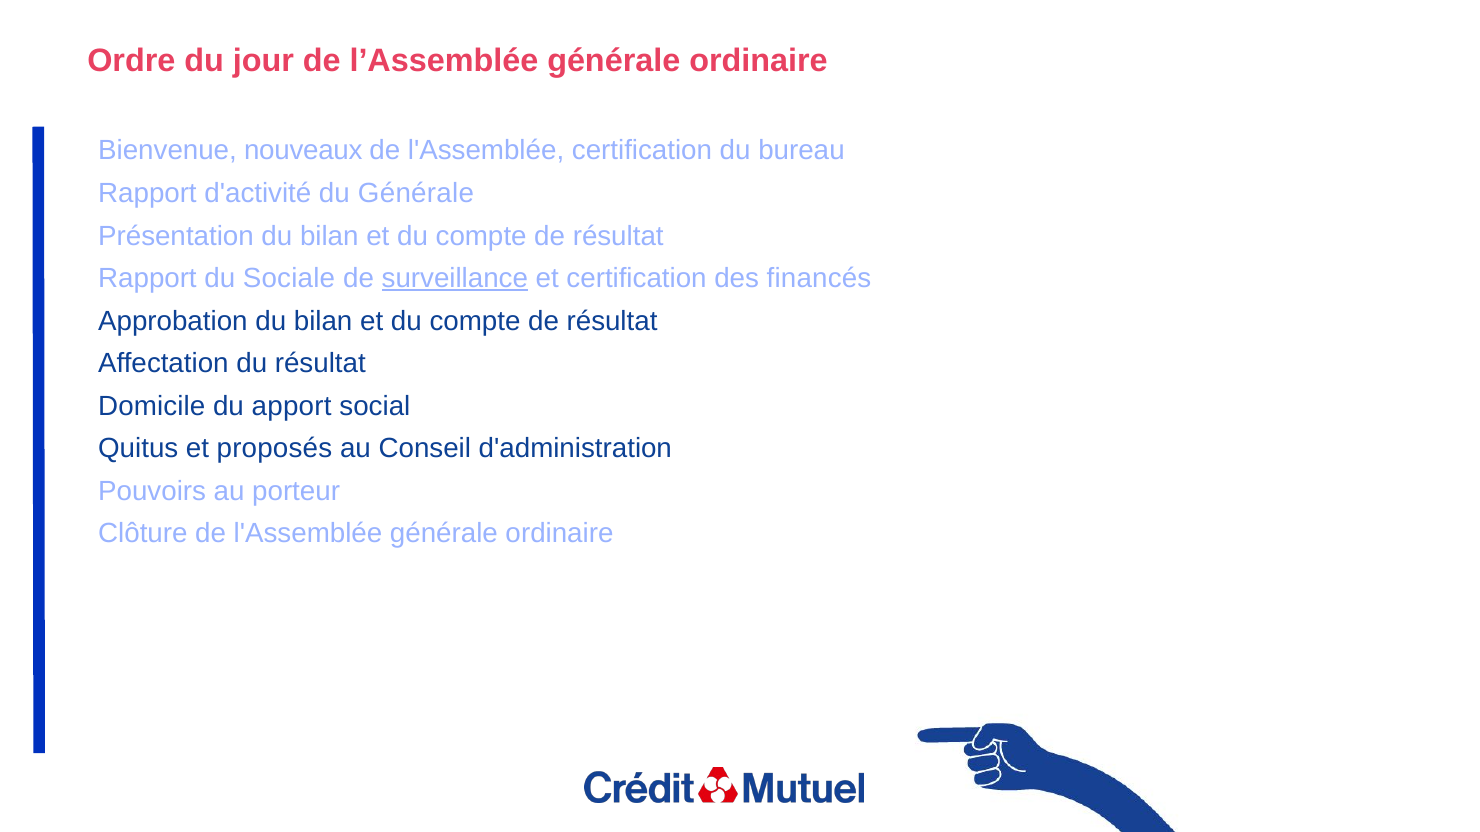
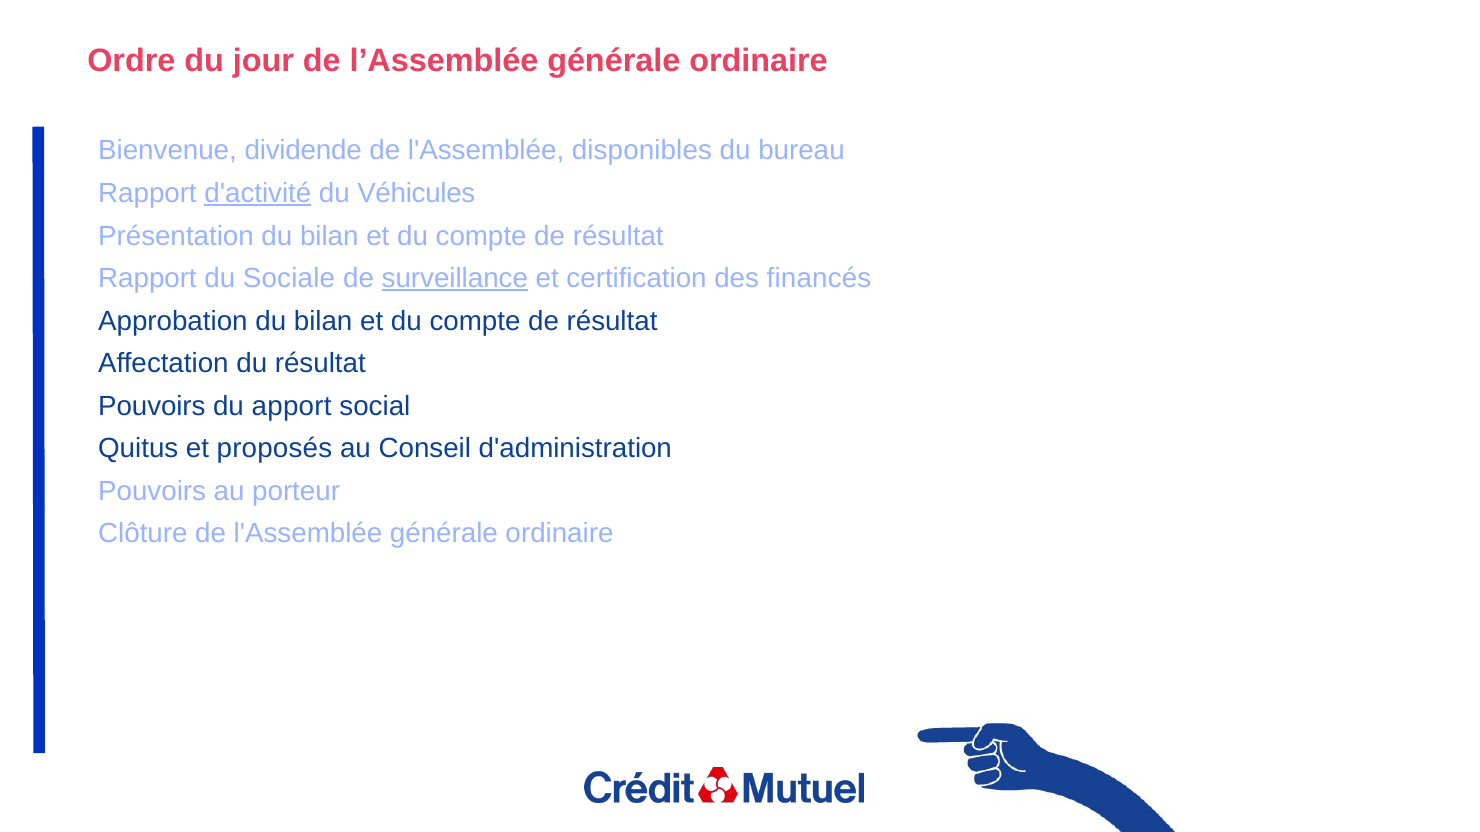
nouveaux: nouveaux -> dividende
l'Assemblée certification: certification -> disponibles
d'activité underline: none -> present
du Générale: Générale -> Véhicules
Domicile at (152, 406): Domicile -> Pouvoirs
